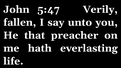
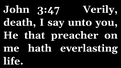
5:47: 5:47 -> 3:47
fallen: fallen -> death
